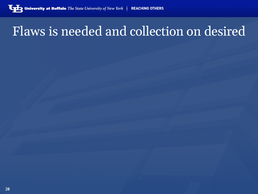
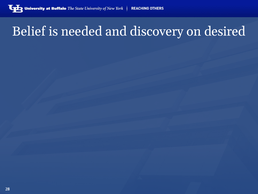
Flaws: Flaws -> Belief
collection: collection -> discovery
